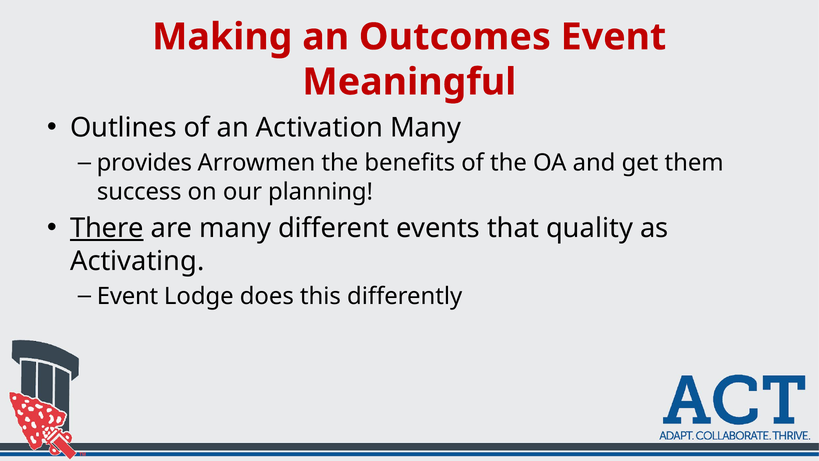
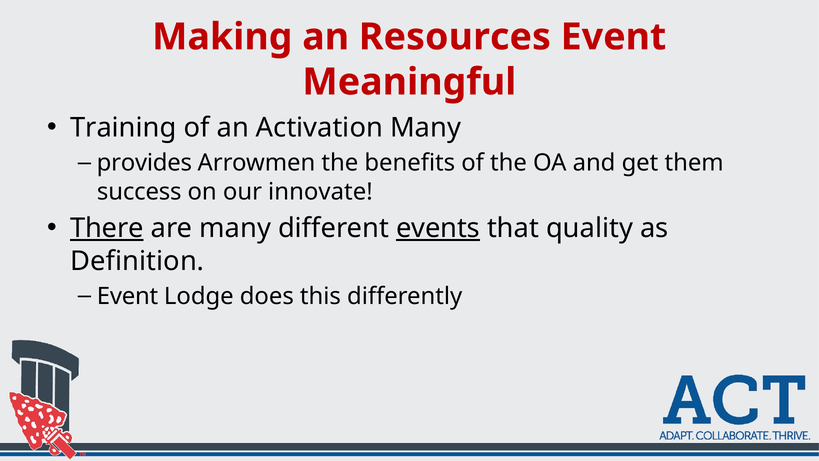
Outcomes: Outcomes -> Resources
Outlines: Outlines -> Training
planning: planning -> innovate
events underline: none -> present
Activating: Activating -> Definition
